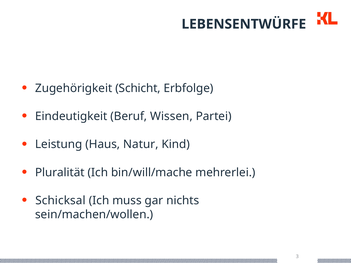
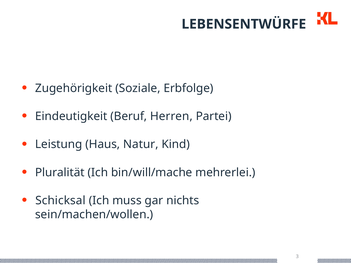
Schicht: Schicht -> Soziale
Wissen: Wissen -> Herren
